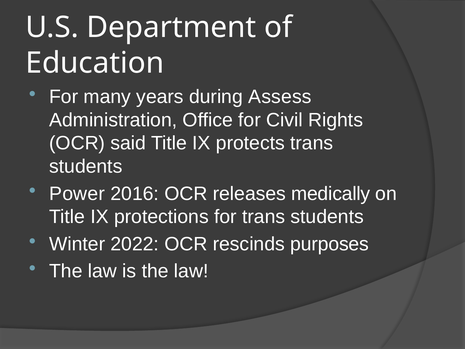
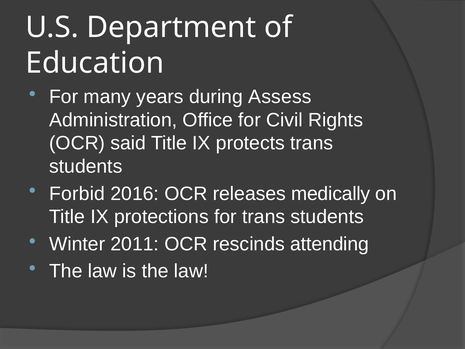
Power: Power -> Forbid
2022: 2022 -> 2011
purposes: purposes -> attending
